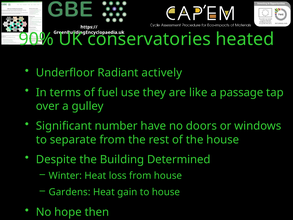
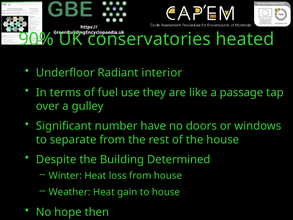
actively: actively -> interior
Gardens: Gardens -> Weather
